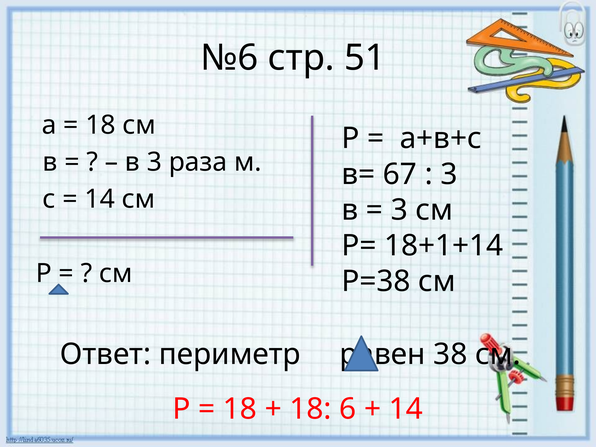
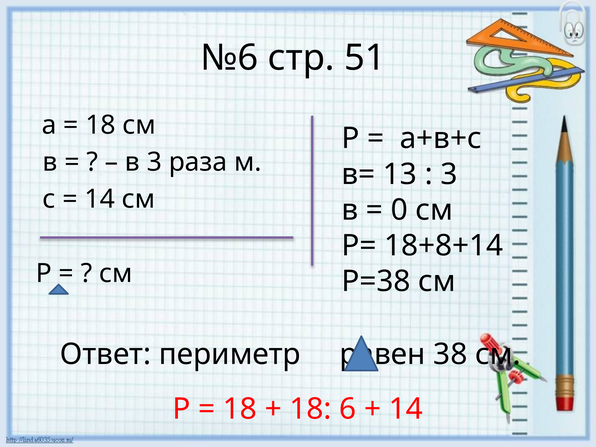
67: 67 -> 13
3 at (399, 210): 3 -> 0
18+1+14: 18+1+14 -> 18+8+14
